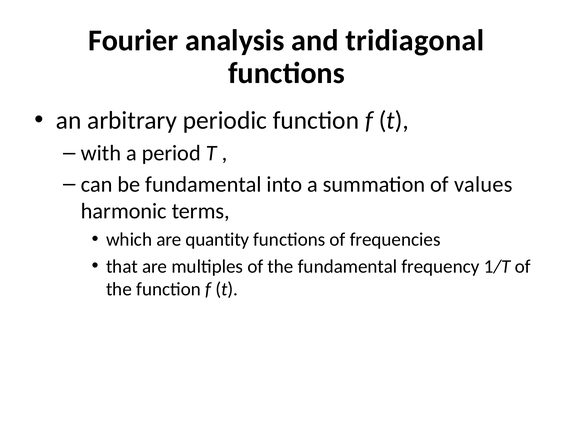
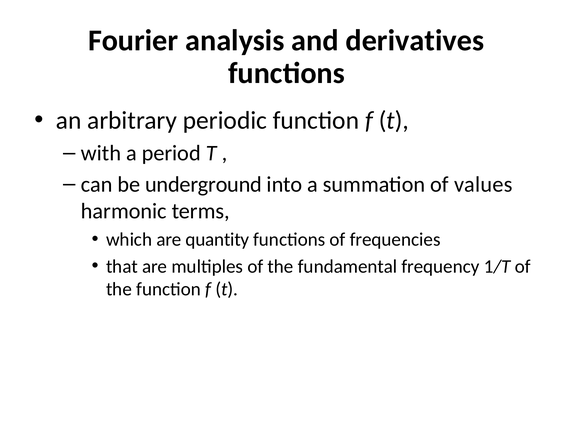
tridiagonal: tridiagonal -> derivatives
be fundamental: fundamental -> underground
